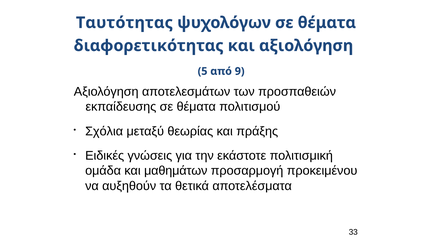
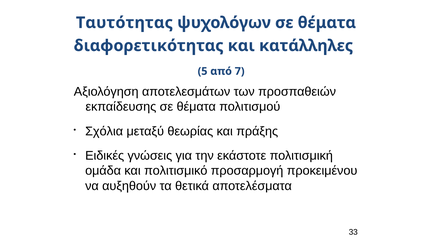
και αξιολόγηση: αξιολόγηση -> κατάλληλες
9: 9 -> 7
μαθημάτων: μαθημάτων -> πολιτισμικό
